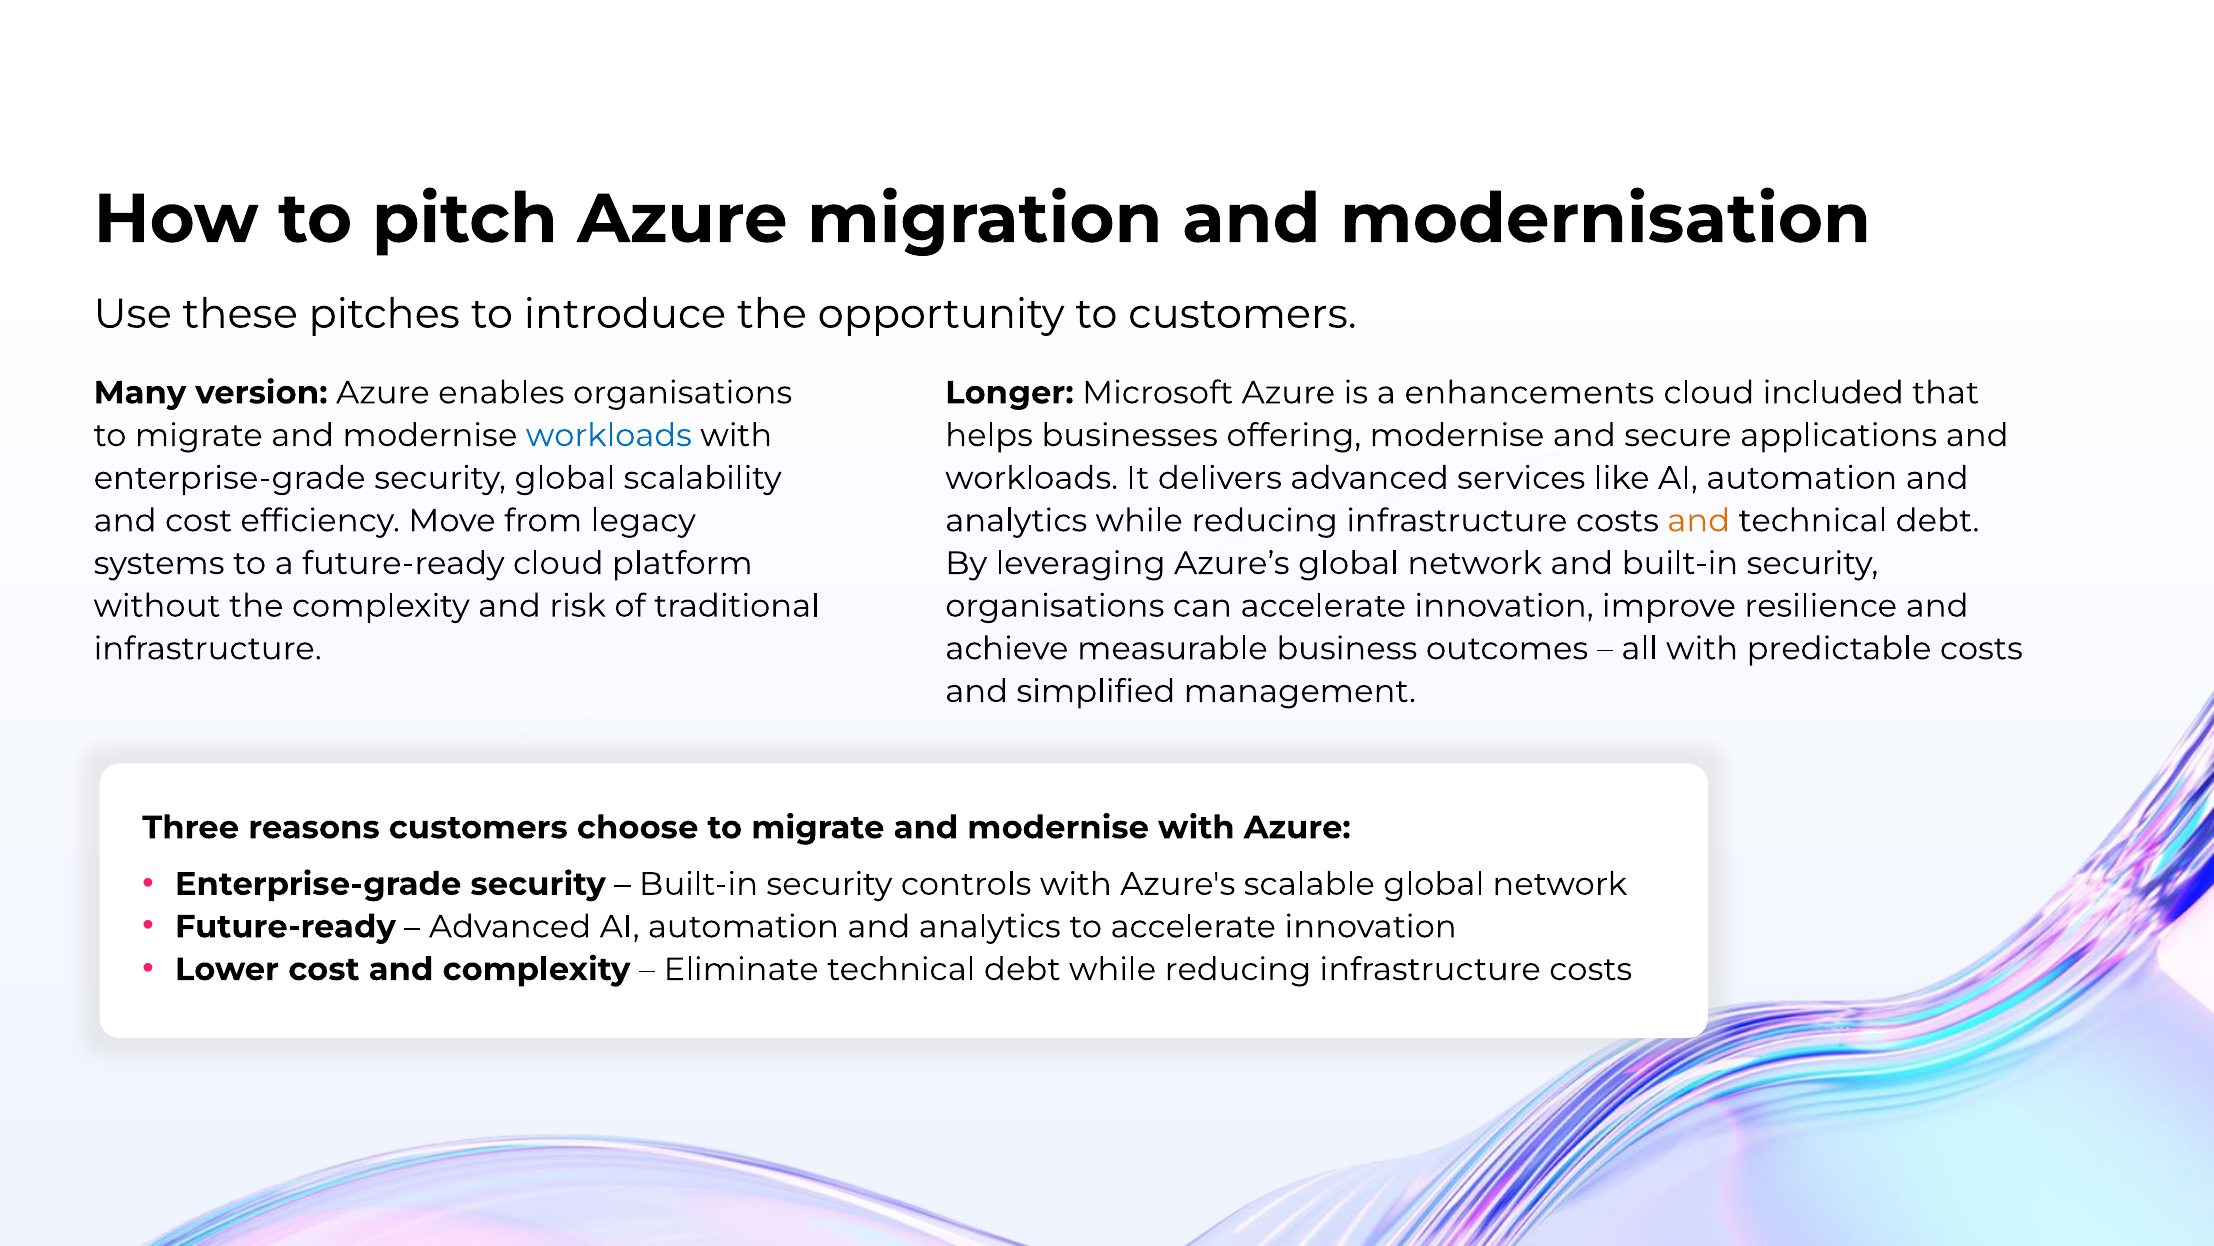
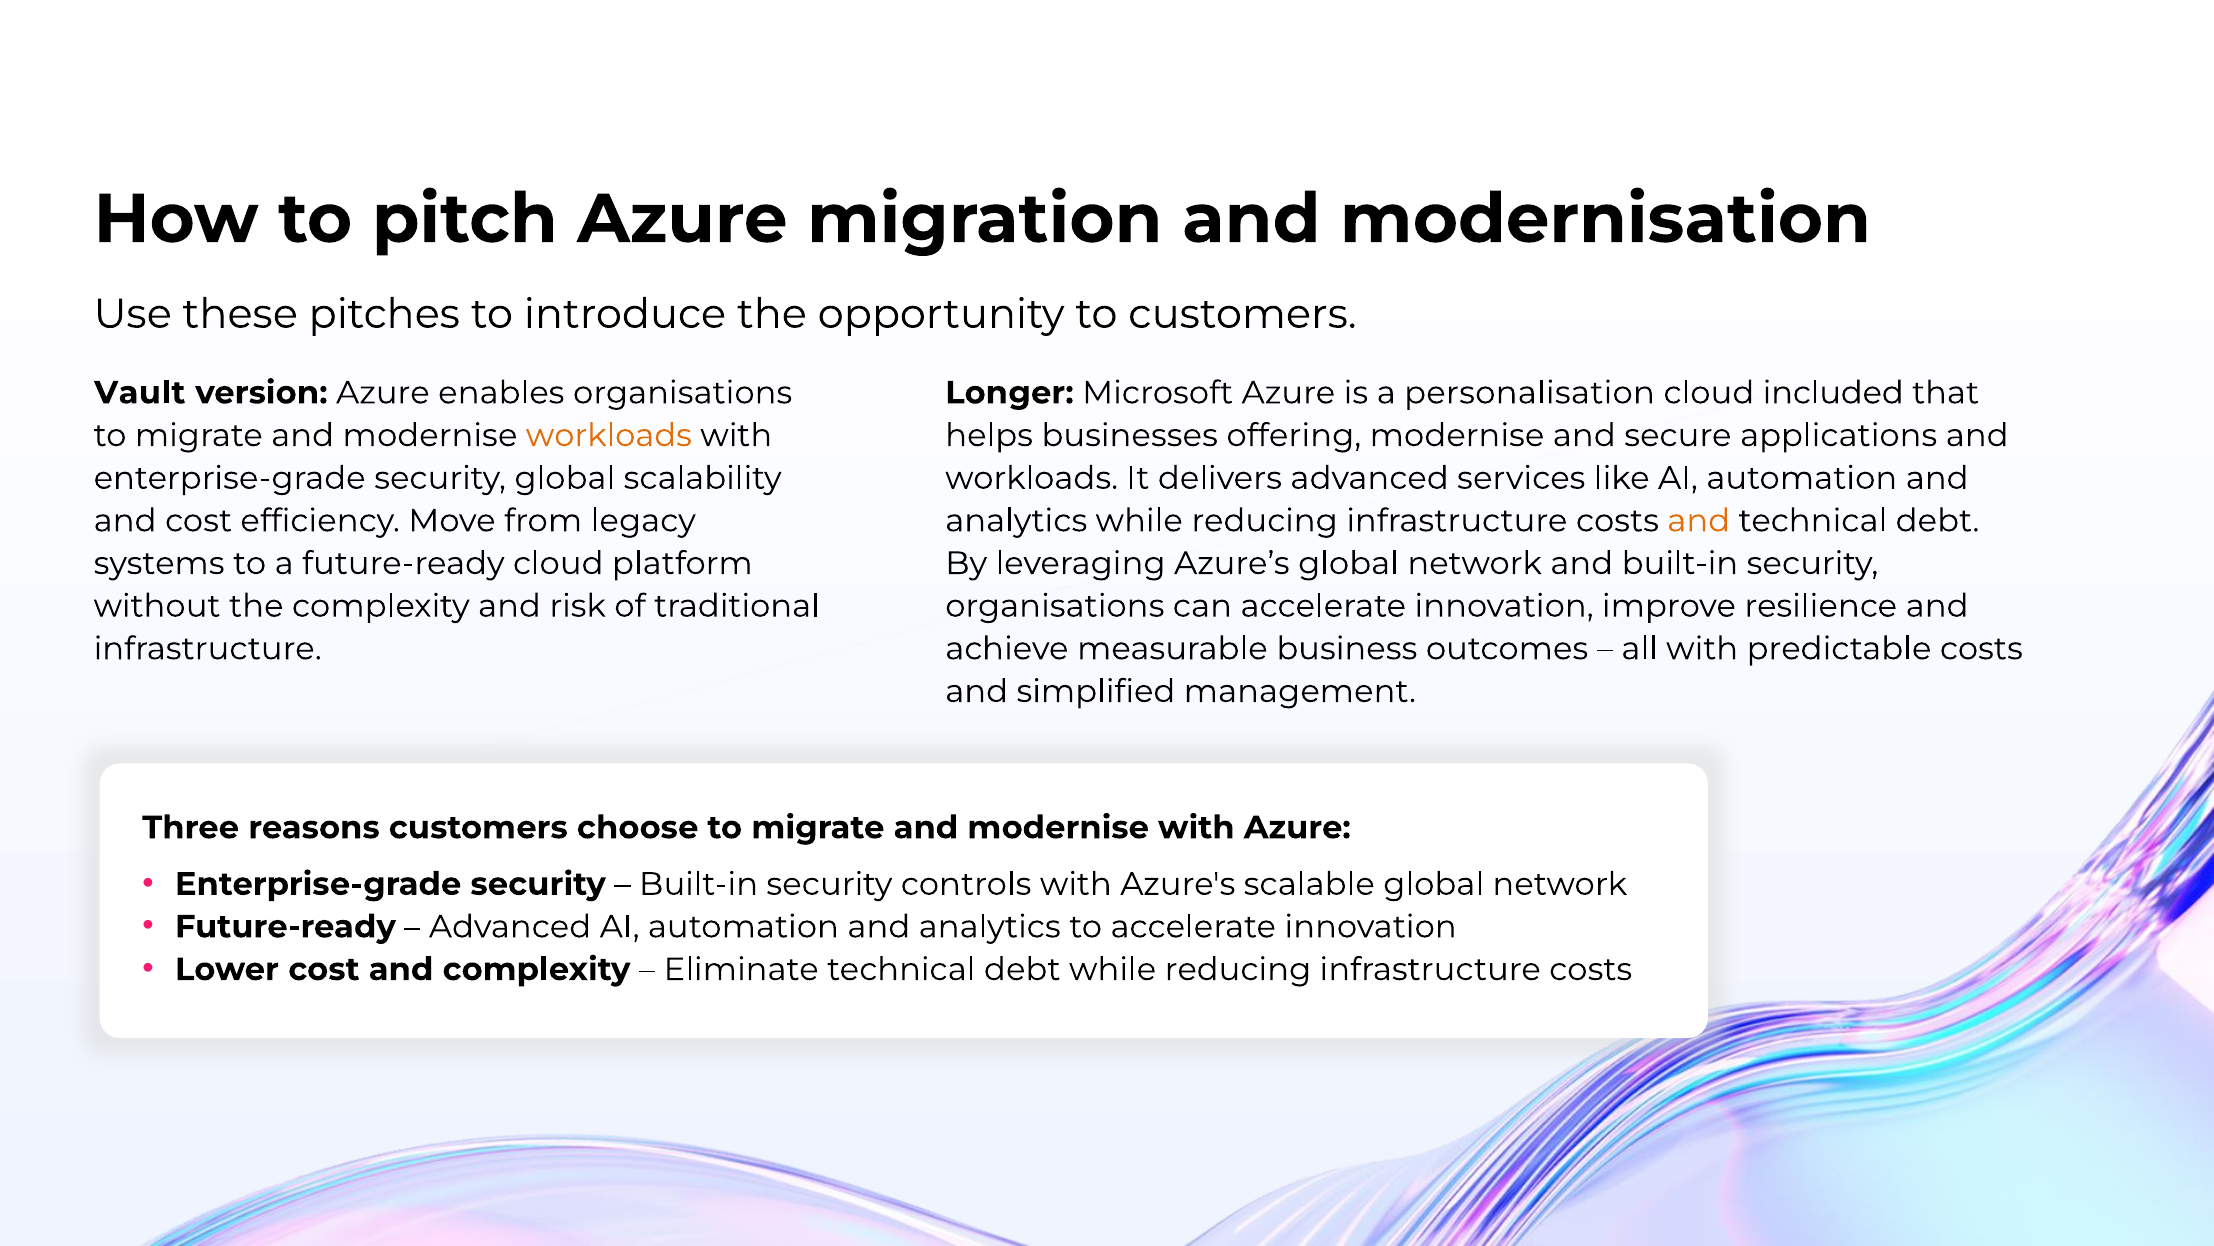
Many: Many -> Vault
enhancements: enhancements -> personalisation
workloads at (609, 435) colour: blue -> orange
